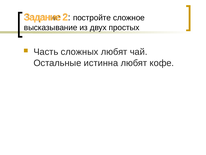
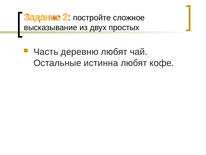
сложных: сложных -> деревню
